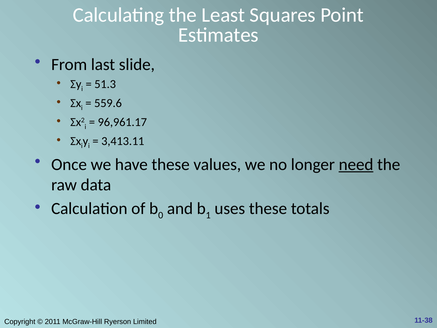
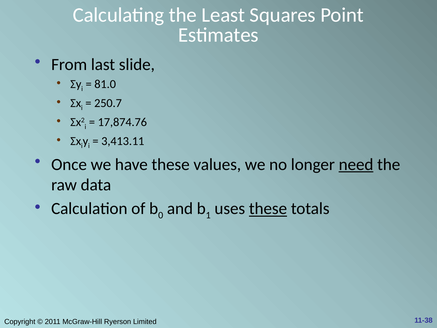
51.3: 51.3 -> 81.0
559.6: 559.6 -> 250.7
96,961.17: 96,961.17 -> 17,874.76
these at (268, 209) underline: none -> present
